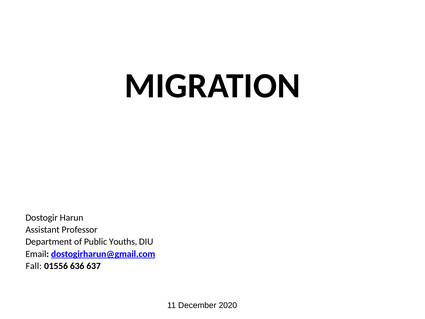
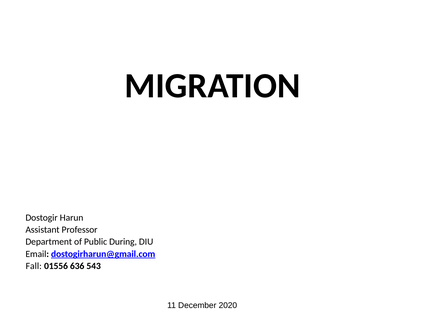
Youths: Youths -> During
637: 637 -> 543
